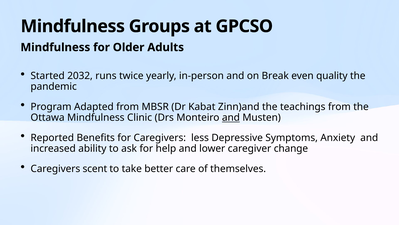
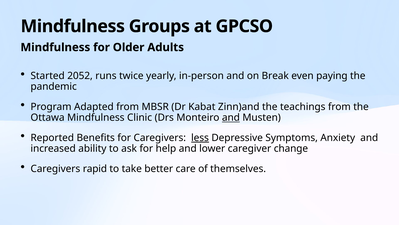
2032: 2032 -> 2052
quality: quality -> paying
less underline: none -> present
scent: scent -> rapid
